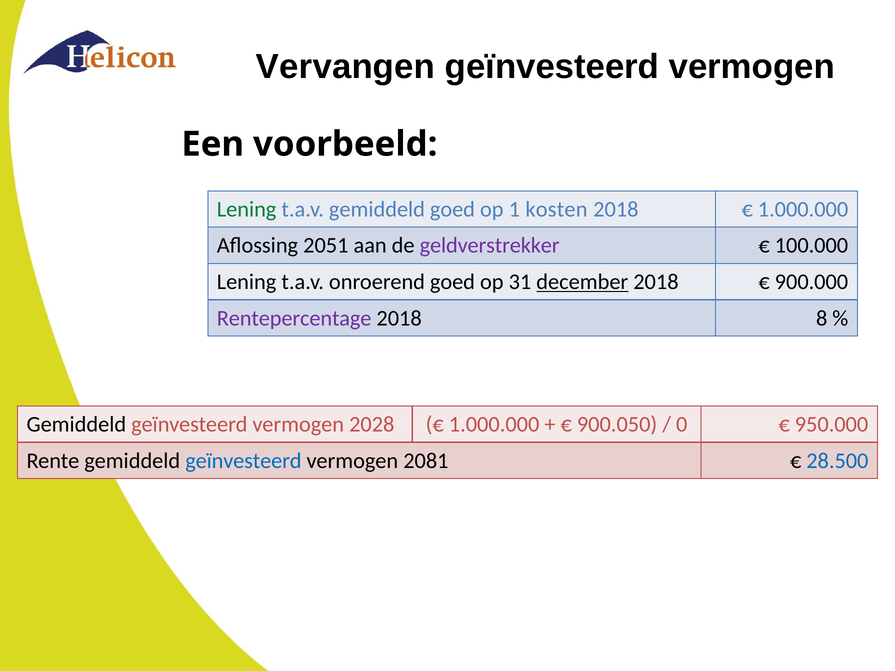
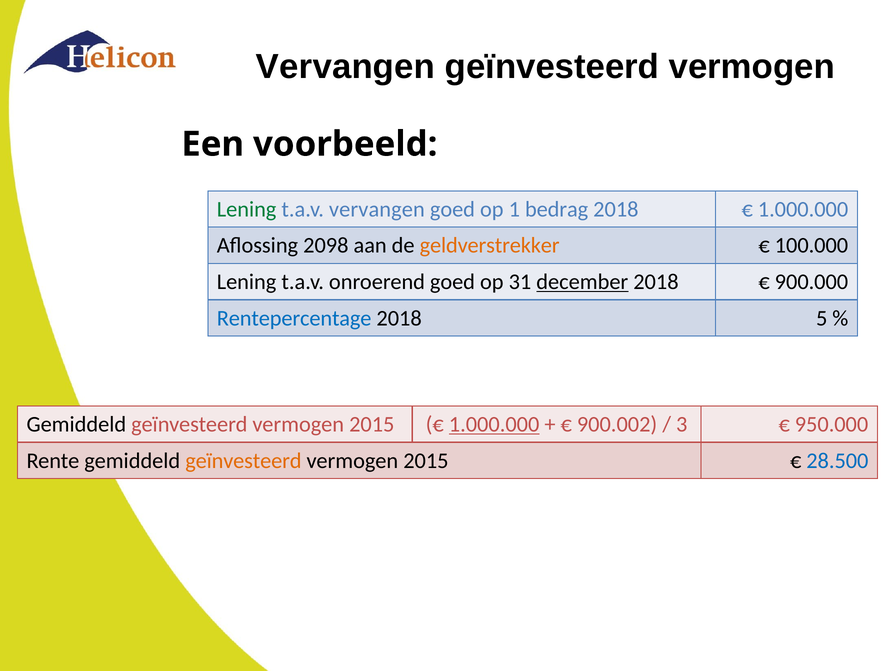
t.a.v gemiddeld: gemiddeld -> vervangen
kosten: kosten -> bedrag
2051: 2051 -> 2098
geldverstrekker colour: purple -> orange
Rentepercentage colour: purple -> blue
8: 8 -> 5
2028 at (372, 425): 2028 -> 2015
1.000.000 at (494, 425) underline: none -> present
900.050: 900.050 -> 900.002
0: 0 -> 3
geïnvesteerd at (243, 461) colour: blue -> orange
2081 at (426, 461): 2081 -> 2015
